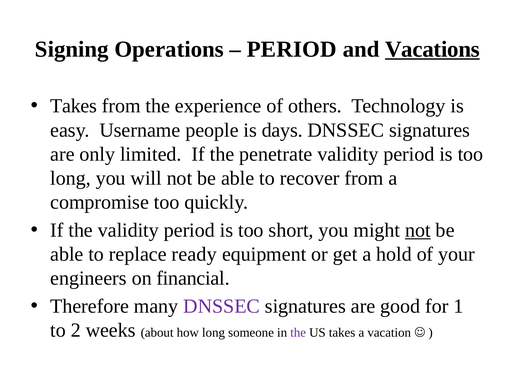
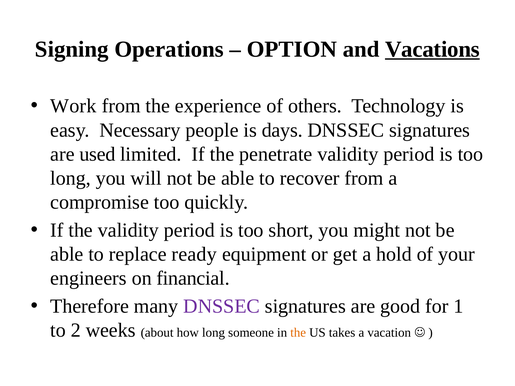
PERIOD at (292, 49): PERIOD -> OPTION
Takes at (74, 106): Takes -> Work
Username: Username -> Necessary
only: only -> used
not at (418, 230) underline: present -> none
the at (298, 333) colour: purple -> orange
